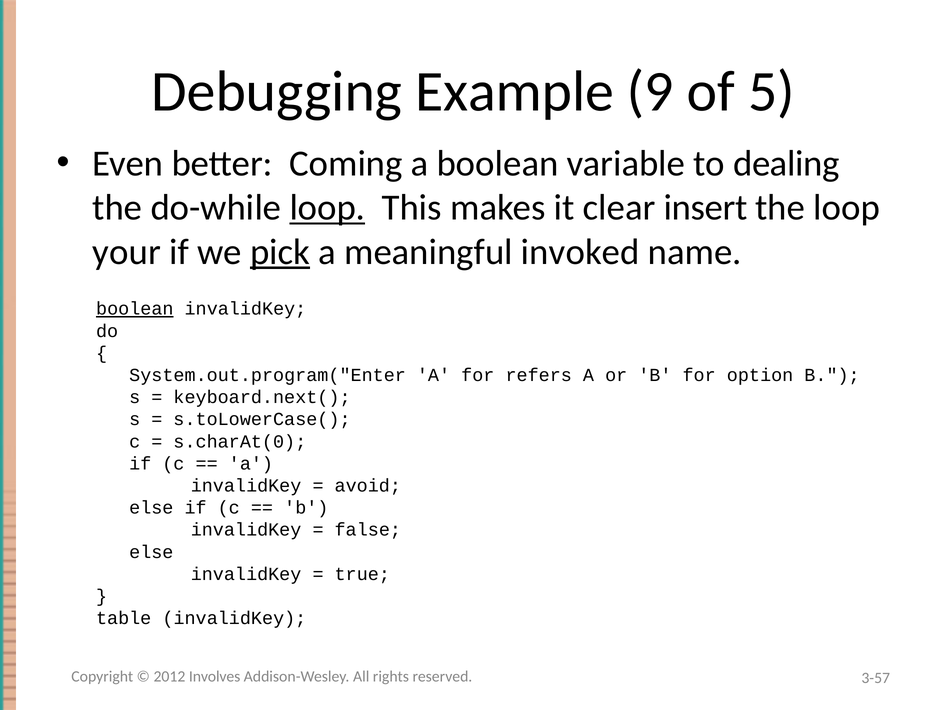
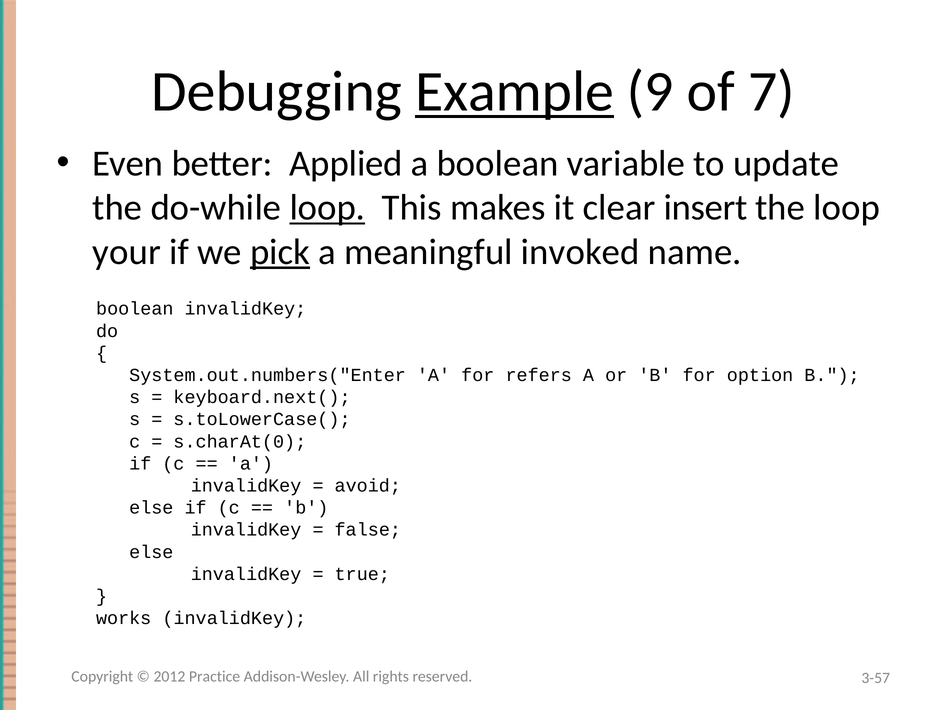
Example underline: none -> present
5: 5 -> 7
Coming: Coming -> Applied
dealing: dealing -> update
boolean at (135, 309) underline: present -> none
System.out.program("Enter: System.out.program("Enter -> System.out.numbers("Enter
table: table -> works
Involves: Involves -> Practice
